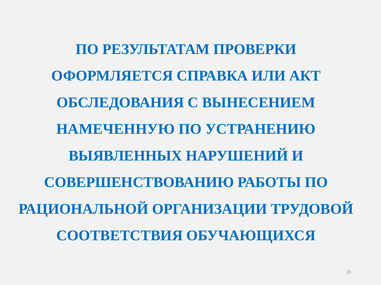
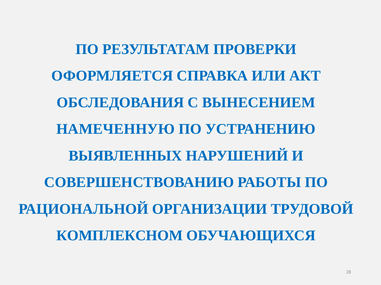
СООТВЕТСТВИЯ: СООТВЕТСТВИЯ -> КОМПЛЕКСНОМ
